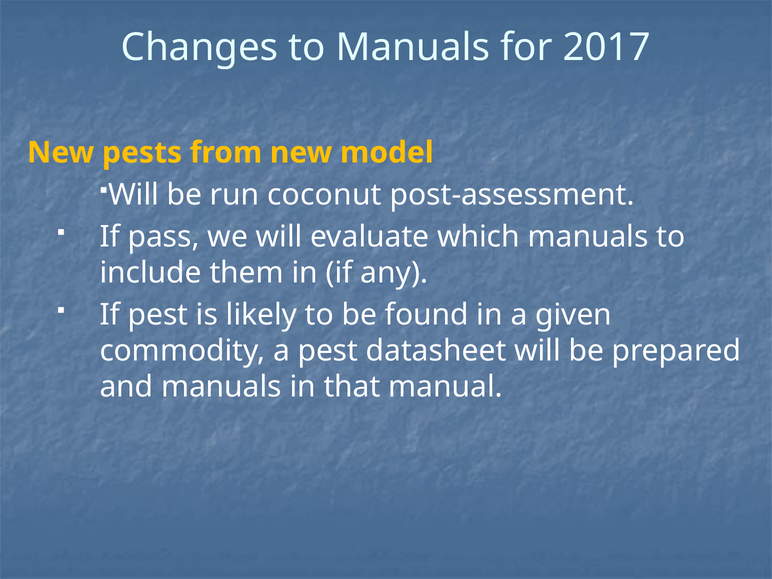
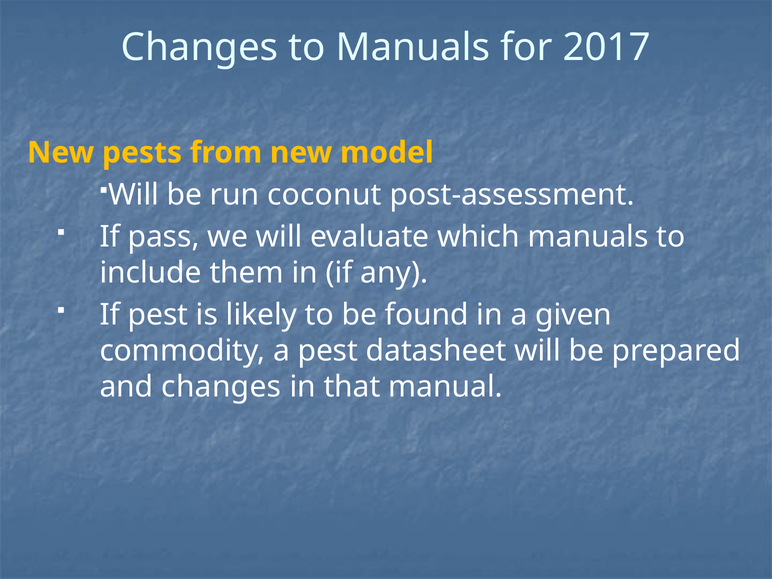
and manuals: manuals -> changes
